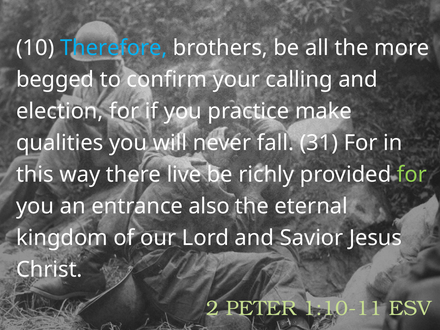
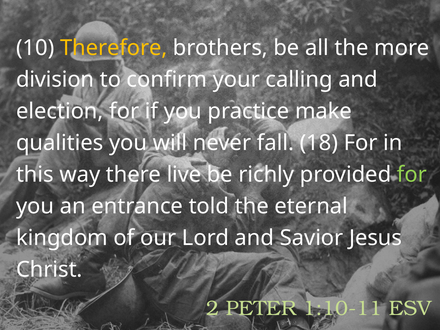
Therefore colour: light blue -> yellow
begged: begged -> division
31: 31 -> 18
also: also -> told
